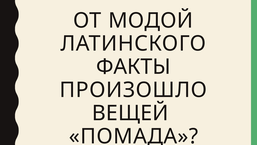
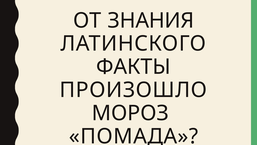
МОДОЙ: МОДОЙ -> ЗНАНИЯ
ВЕЩЕЙ: ВЕЩЕЙ -> МОРОЗ
